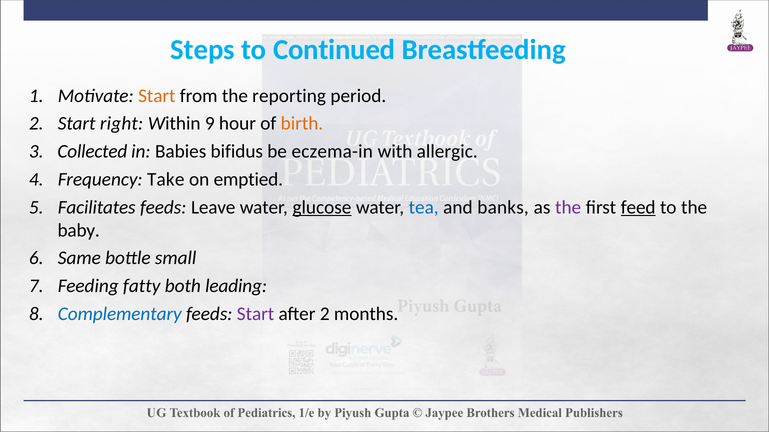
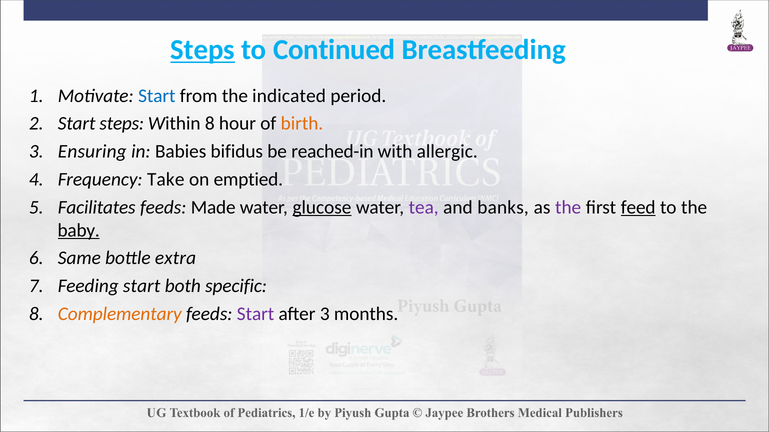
Steps at (203, 50) underline: none -> present
Start at (157, 96) colour: orange -> blue
reporting: reporting -> indicated
Start right: right -> steps
Within 9: 9 -> 8
Collected: Collected -> Ensuring
eczema-in: eczema-in -> reached-in
Leave: Leave -> Made
tea colour: blue -> purple
baby underline: none -> present
small: small -> extra
Feeding fatty: fatty -> start
leading: leading -> specific
Complementary colour: blue -> orange
after 2: 2 -> 3
